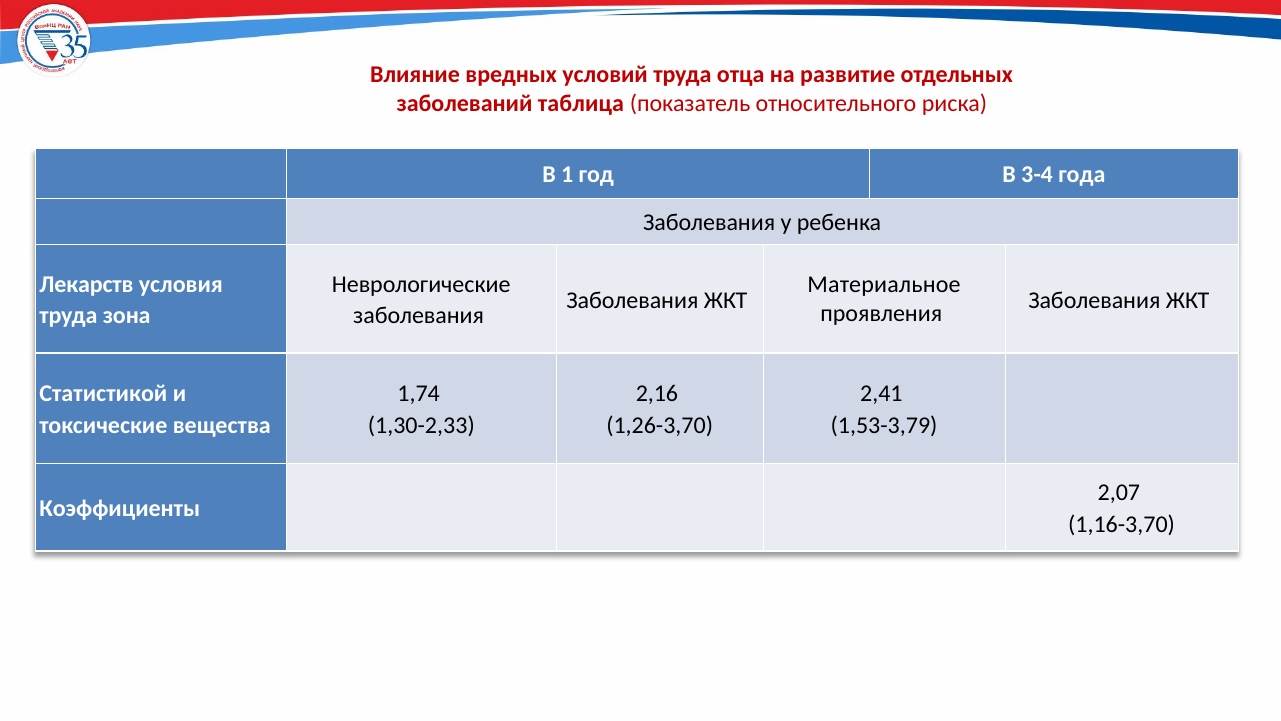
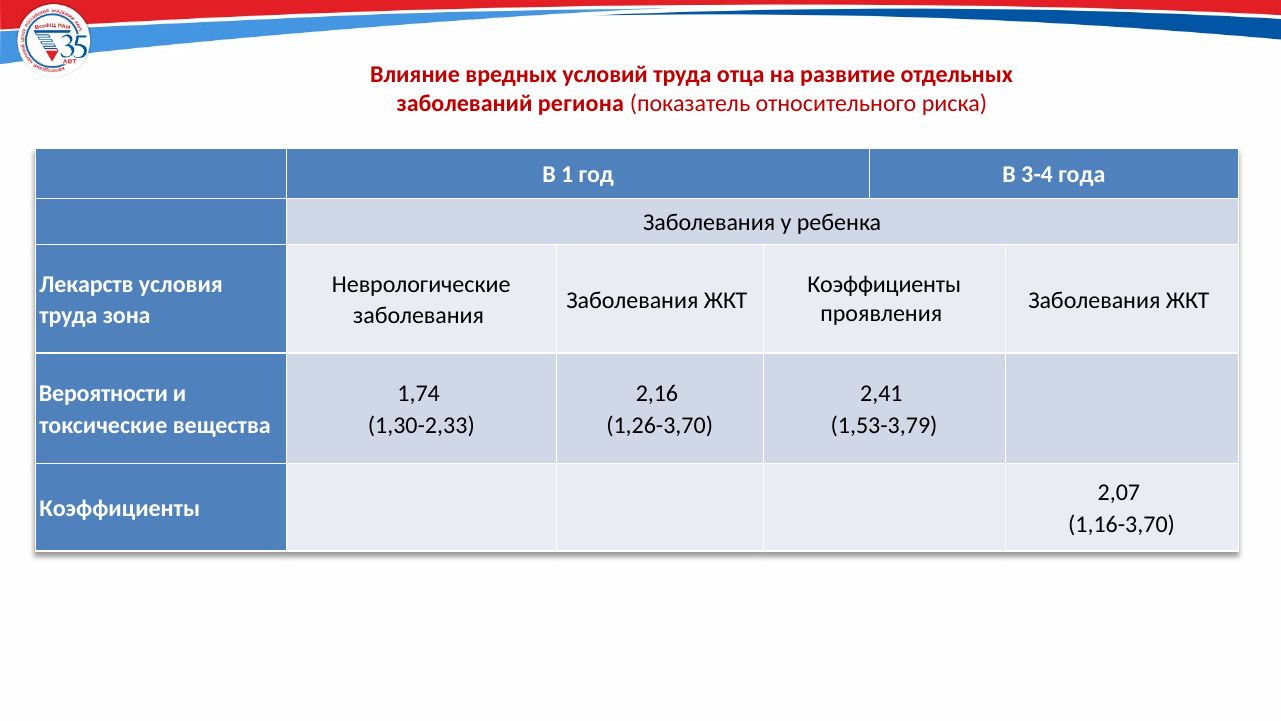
таблица: таблица -> региона
Материальное at (884, 284): Материальное -> Коэффициенты
Статистикой: Статистикой -> Вероятности
